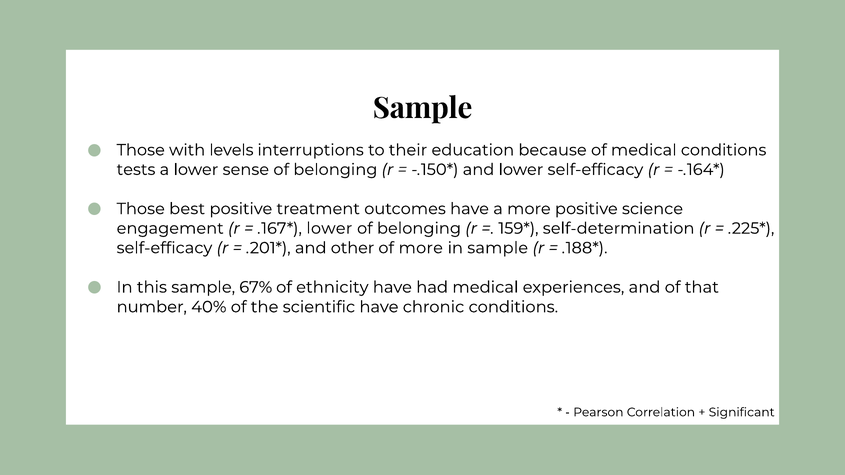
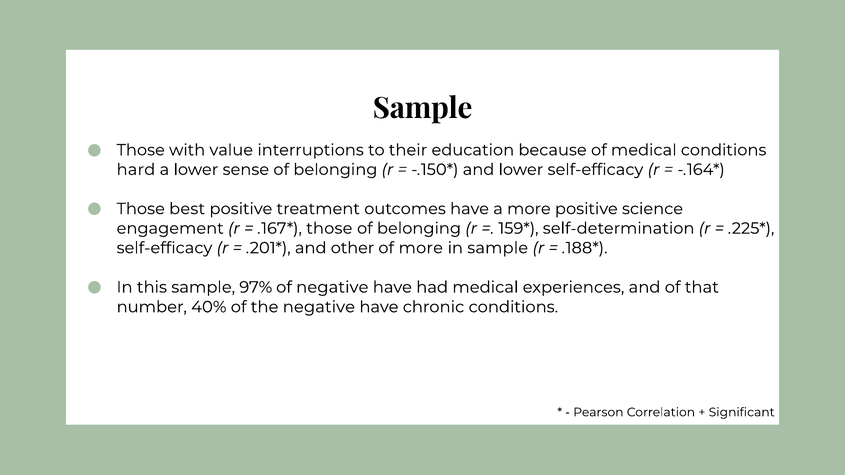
levels: levels -> value
tests: tests -> hard
lower at (329, 229): lower -> those
67%: 67% -> 97%
of ethnicity: ethnicity -> negative
the scientific: scientific -> negative
